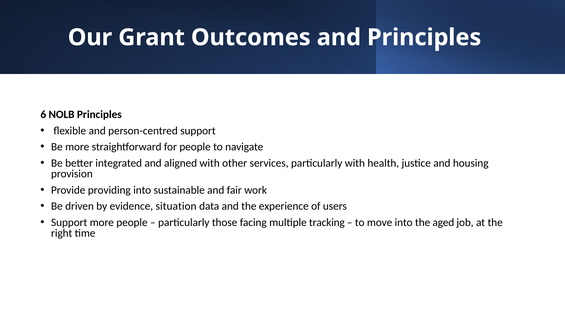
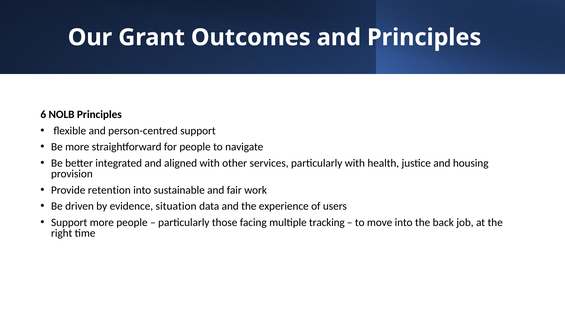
providing: providing -> retention
aged: aged -> back
